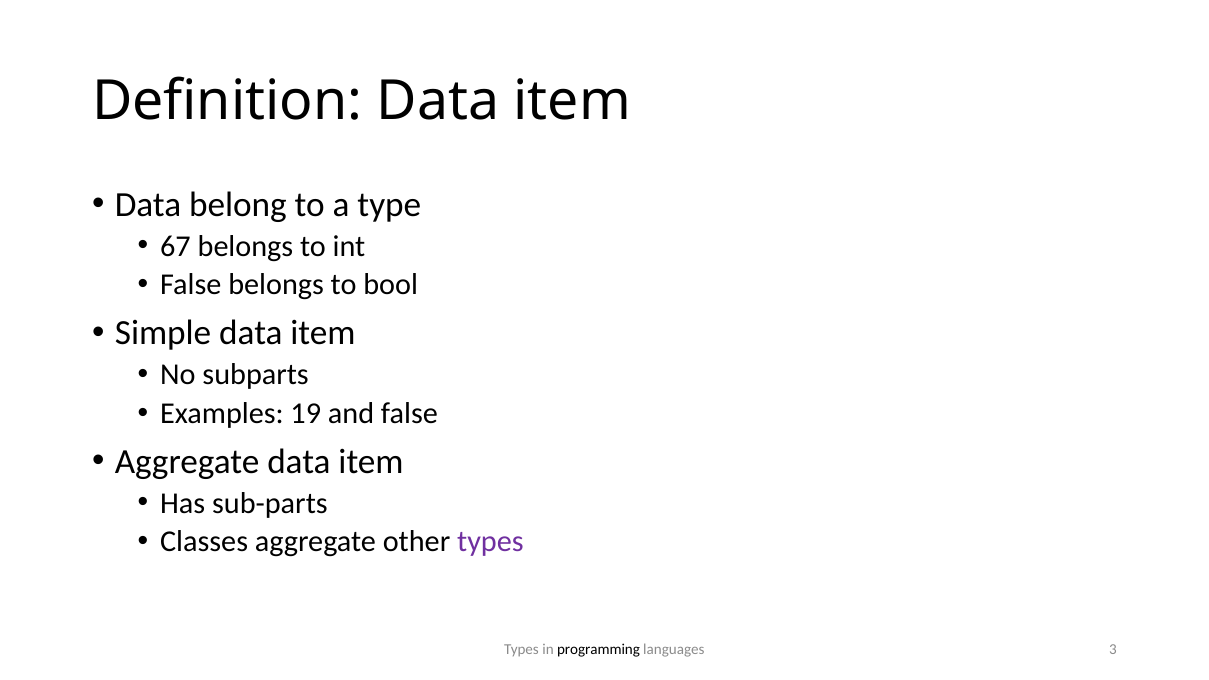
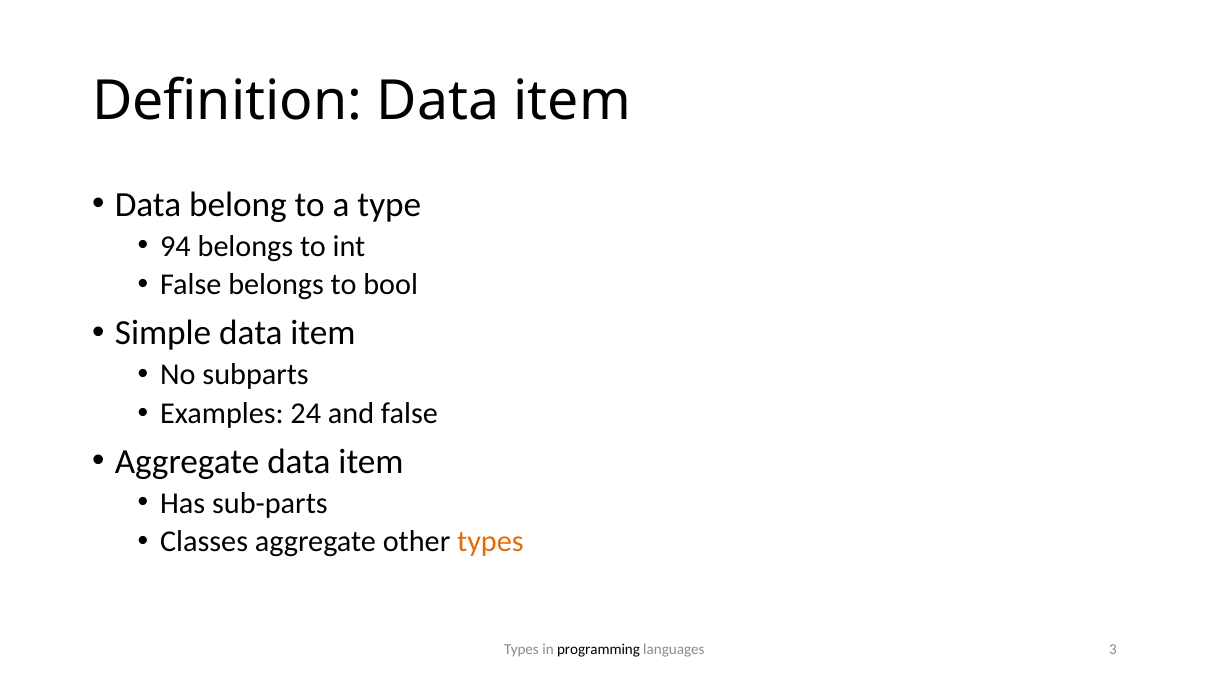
67: 67 -> 94
19: 19 -> 24
types at (490, 542) colour: purple -> orange
